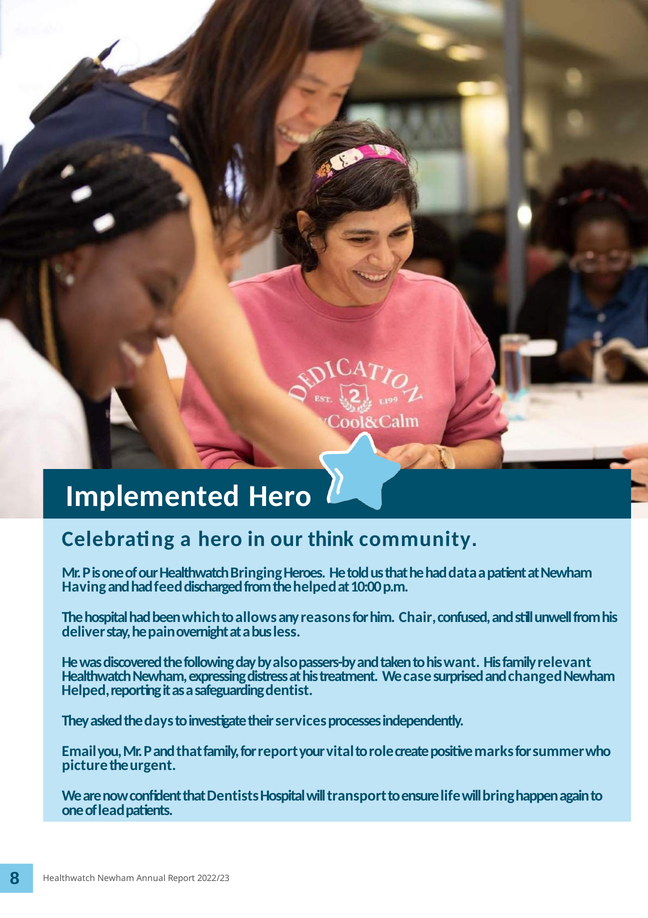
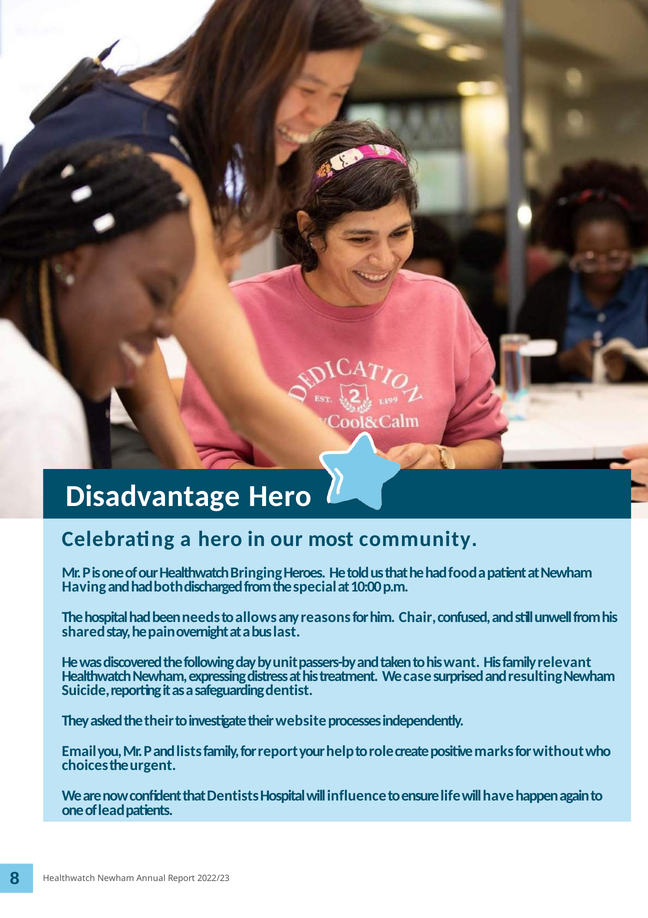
Implemented: Implemented -> Disadvantage
think: think -> most
data: data -> food
feed: feed -> both
the helped: helped -> special
which: which -> needs
deliver: deliver -> shared
less: less -> last
also: also -> unit
changed: changed -> resulting
Helped at (86, 690): Helped -> Suicide
the days: days -> their
services: services -> website
and that: that -> lists
vital: vital -> help
summer: summer -> without
picture: picture -> choices
transport: transport -> influence
bring: bring -> have
